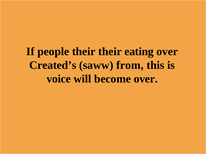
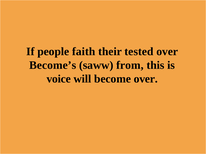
people their: their -> faith
eating: eating -> tested
Created’s: Created’s -> Become’s
